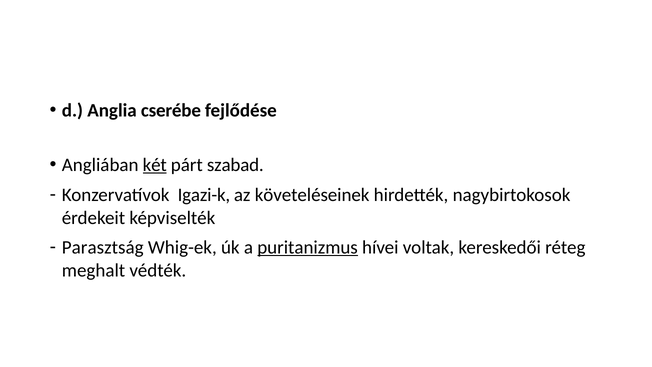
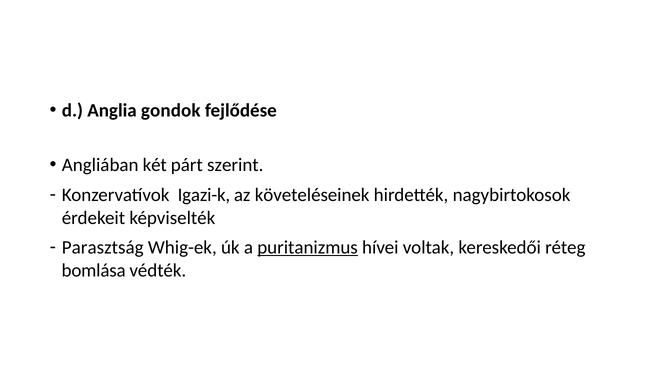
cserébe: cserébe -> gondok
két underline: present -> none
szabad: szabad -> szerint
meghalt: meghalt -> bomlása
